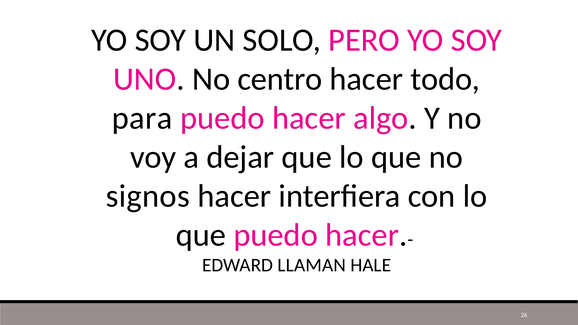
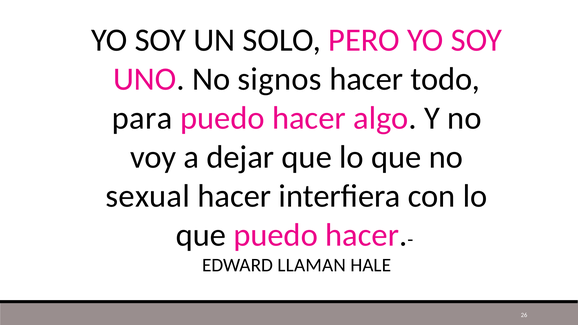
centro: centro -> signos
signos: signos -> sexual
